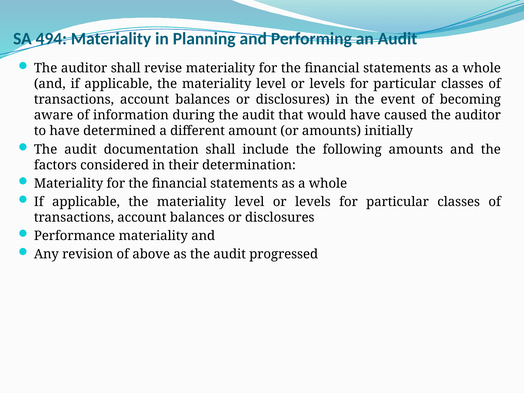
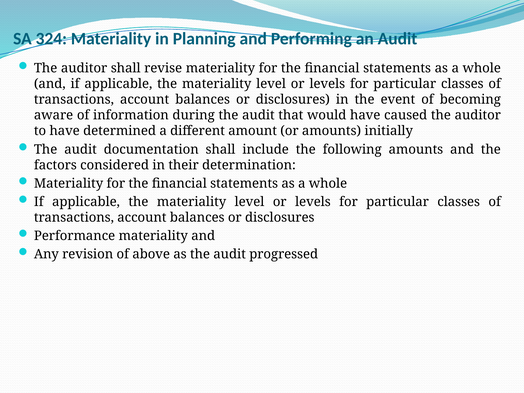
494: 494 -> 324
